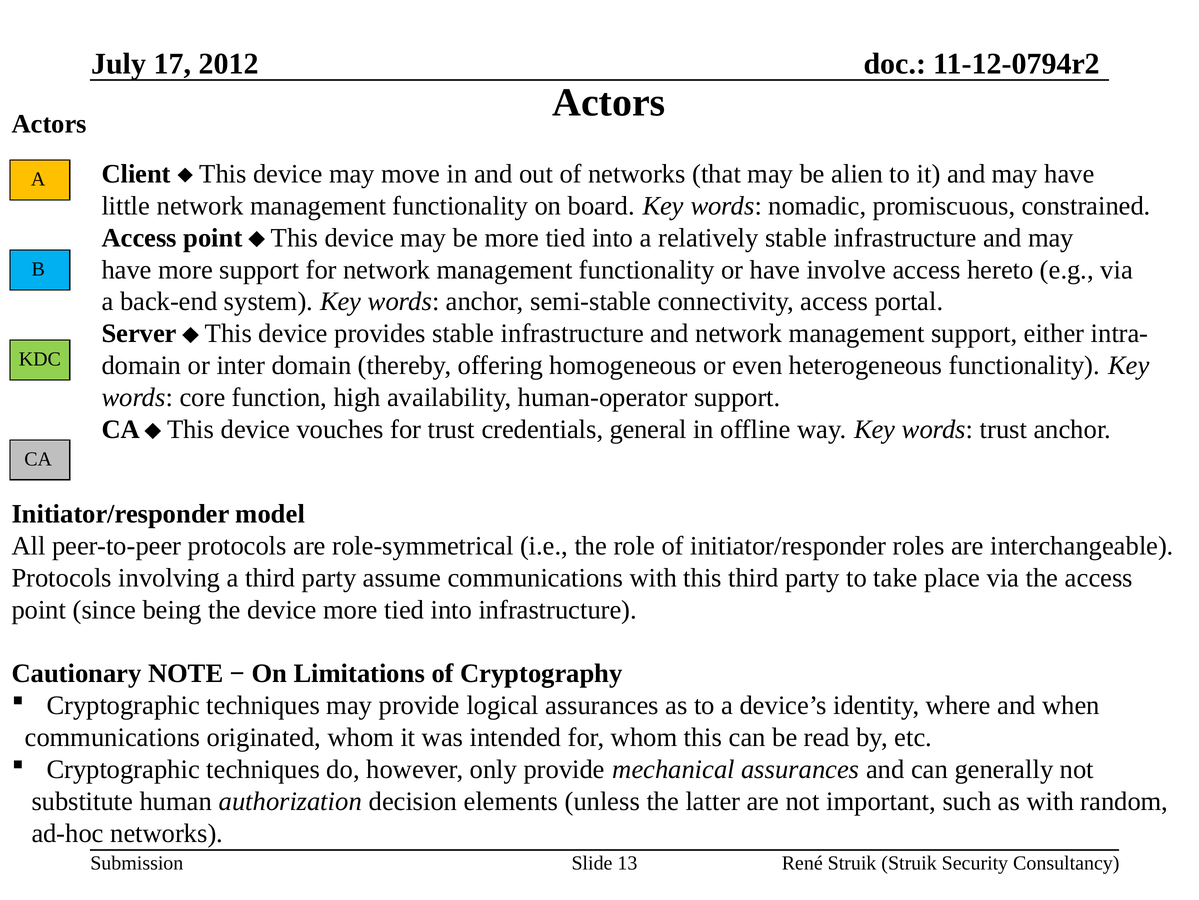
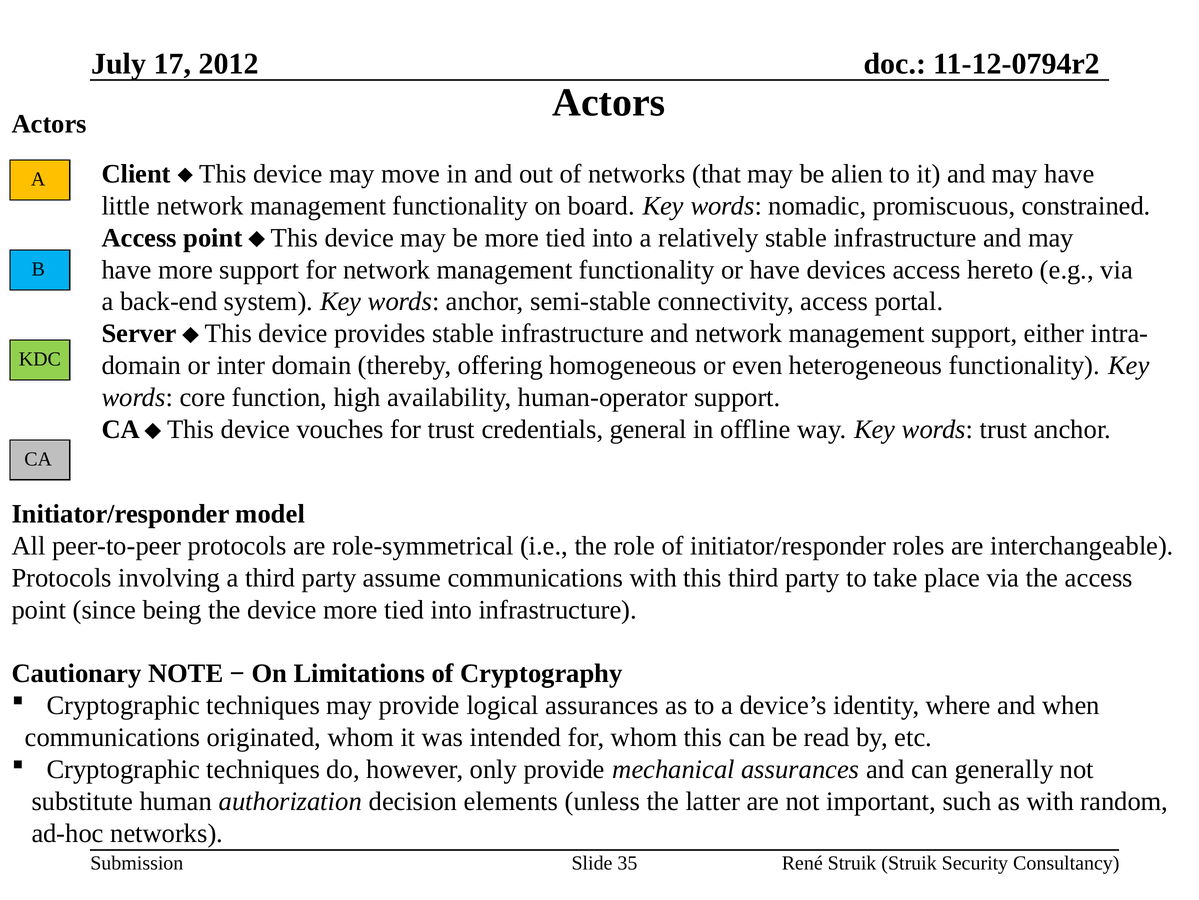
involve: involve -> devices
13: 13 -> 35
